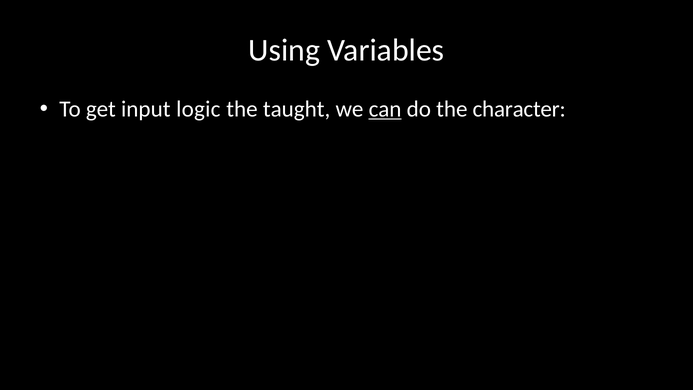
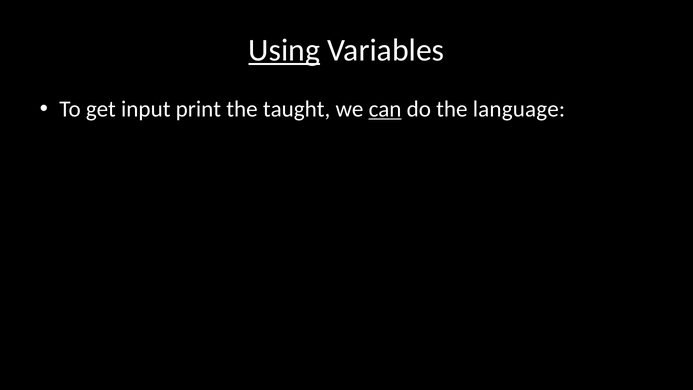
Using underline: none -> present
logic: logic -> print
character: character -> language
